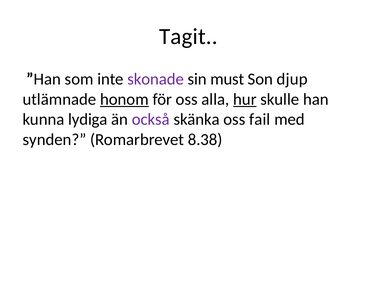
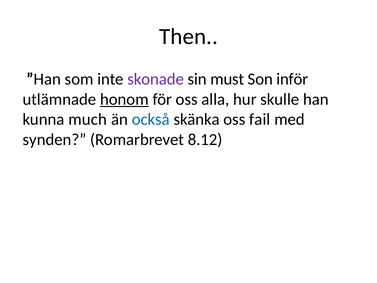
Tagit: Tagit -> Then
djup: djup -> inför
hur underline: present -> none
lydiga: lydiga -> much
också colour: purple -> blue
8.38: 8.38 -> 8.12
